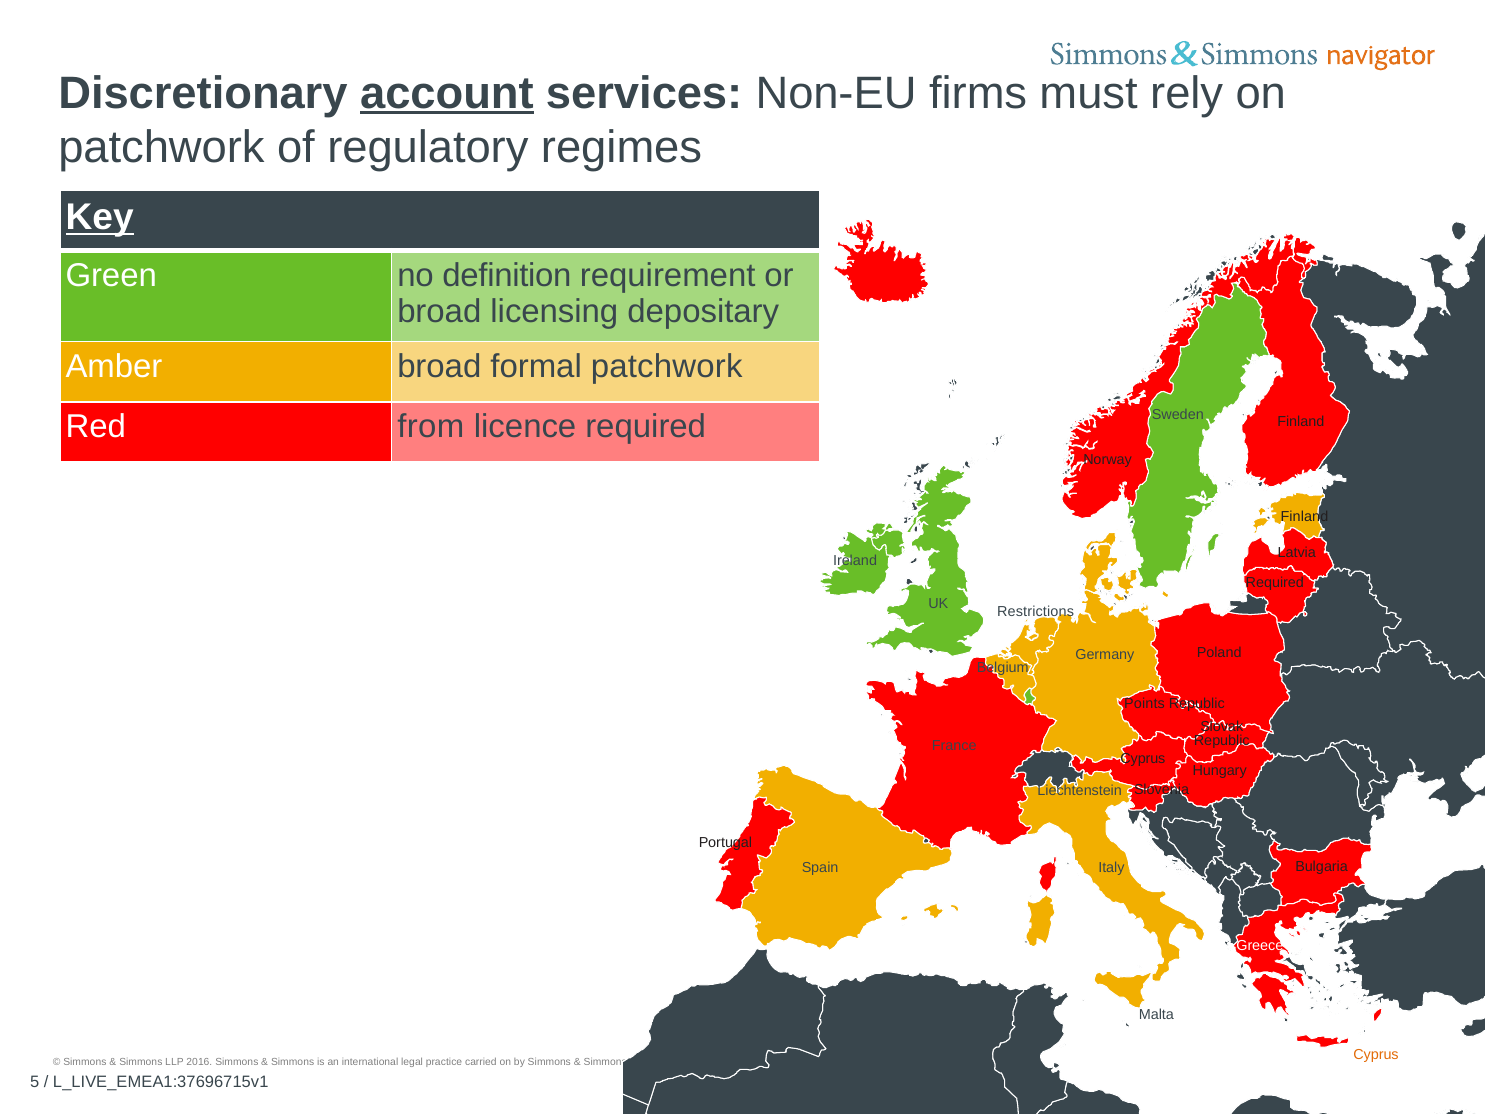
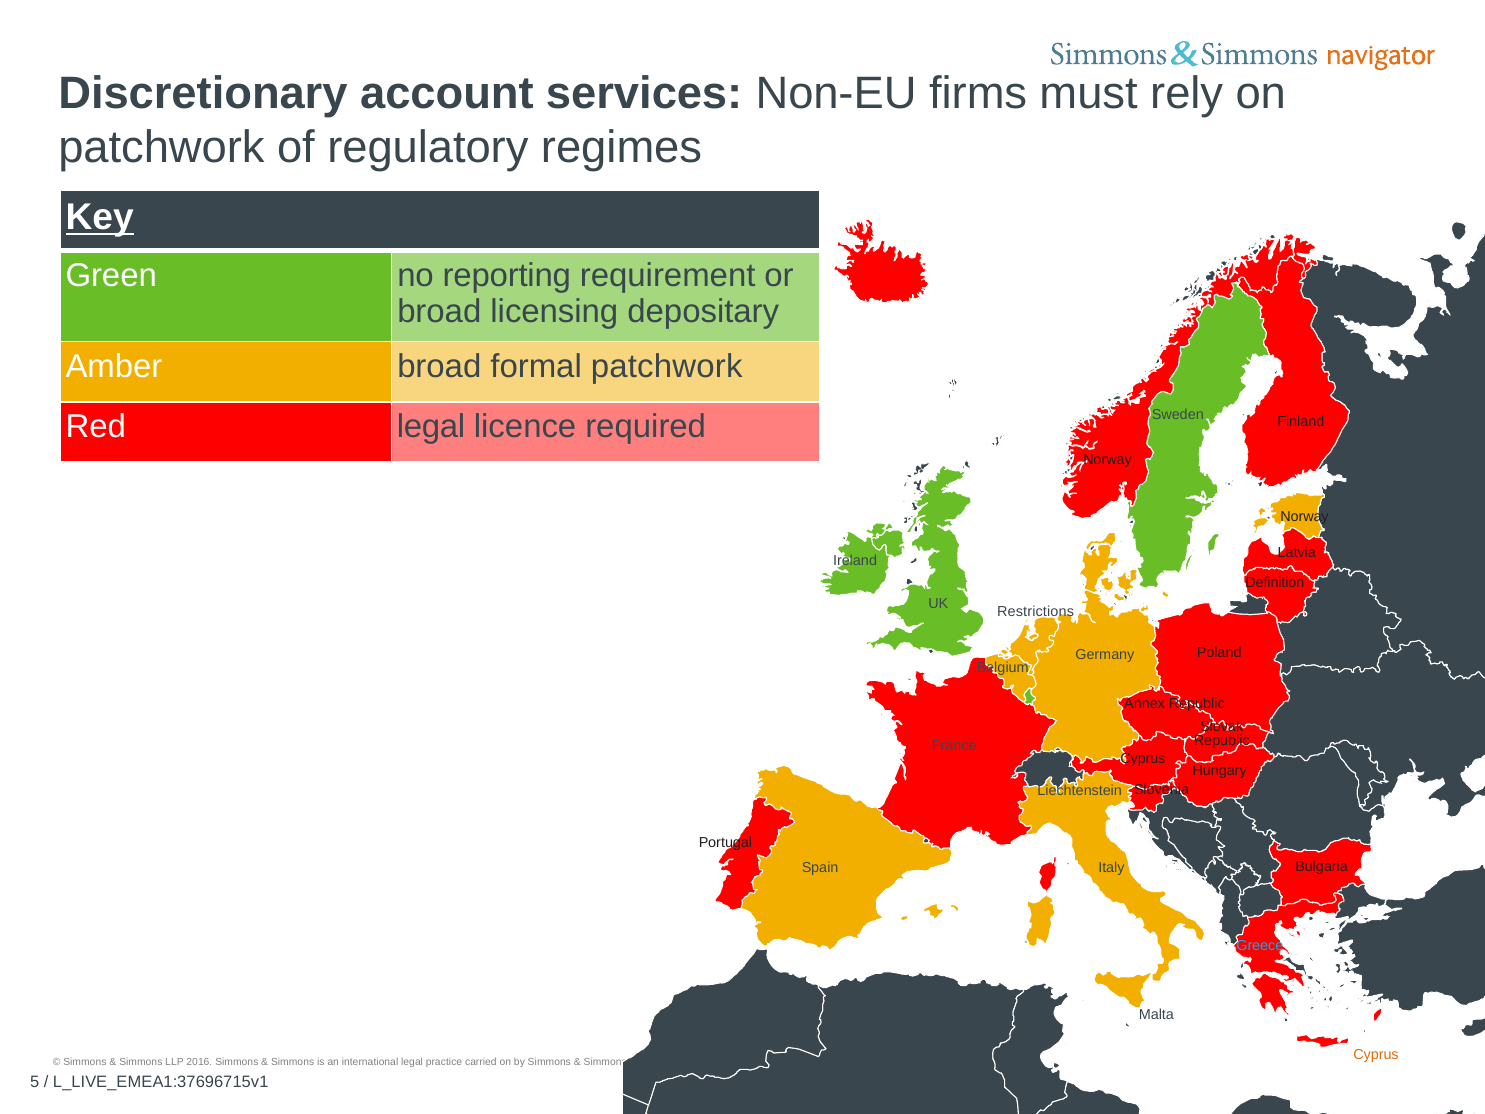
account underline: present -> none
definition: definition -> reporting
Red from: from -> legal
Finland at (1304, 516): Finland -> Norway
Required at (1275, 582): Required -> Definition
Points: Points -> Annex
Greece colour: white -> light blue
